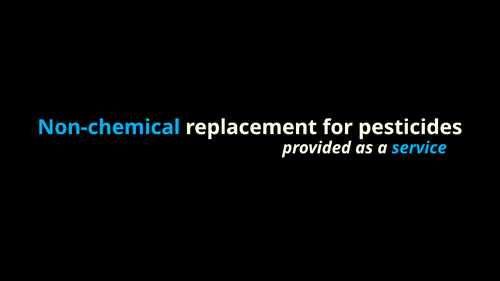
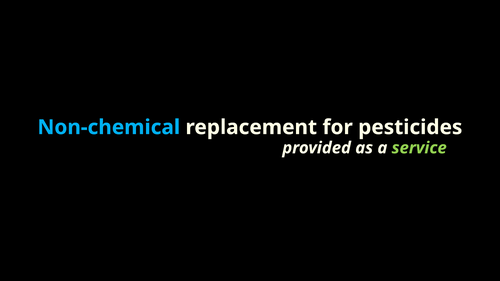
service colour: light blue -> light green
